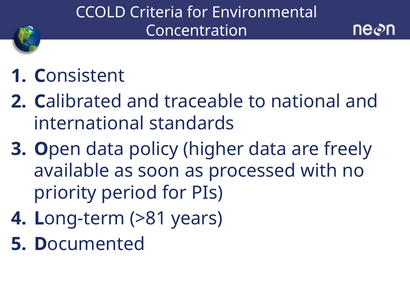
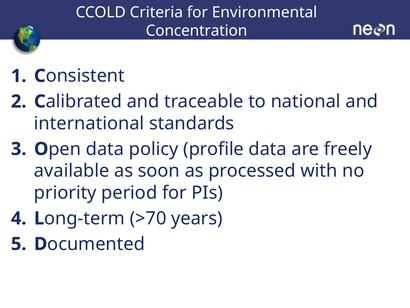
higher: higher -> profile
>81: >81 -> >70
